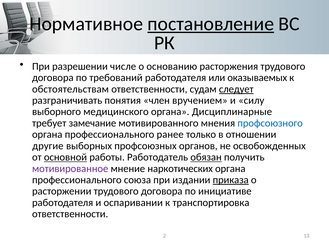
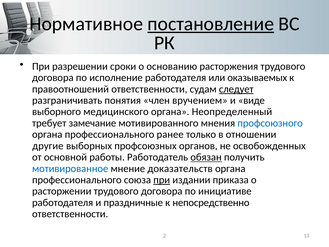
числе: числе -> сроки
требований: требований -> исполнение
обстоятельствам: обстоятельствам -> правоотношений
силу: силу -> виде
Дисциплинарные: Дисциплинарные -> Неопределенный
основной underline: present -> none
мотивированное colour: purple -> blue
наркотических: наркотических -> доказательств
при at (162, 180) underline: none -> present
приказа underline: present -> none
оспаривании: оспаривании -> праздничные
транспортировка: транспортировка -> непосредственно
